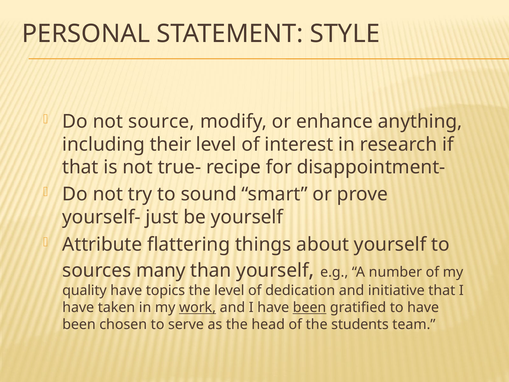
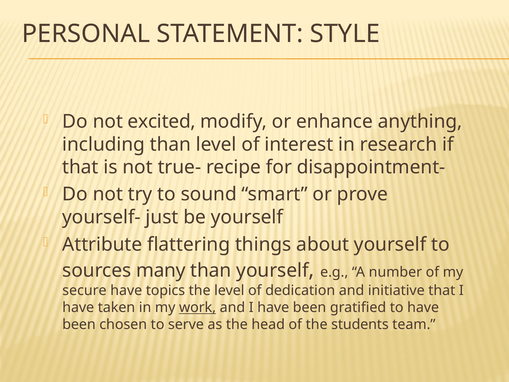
source: source -> excited
including their: their -> than
quality: quality -> secure
been at (310, 307) underline: present -> none
